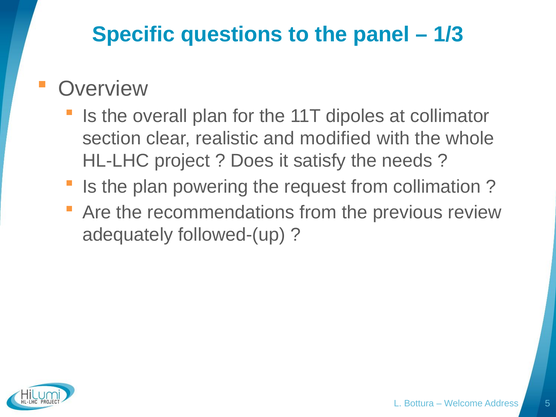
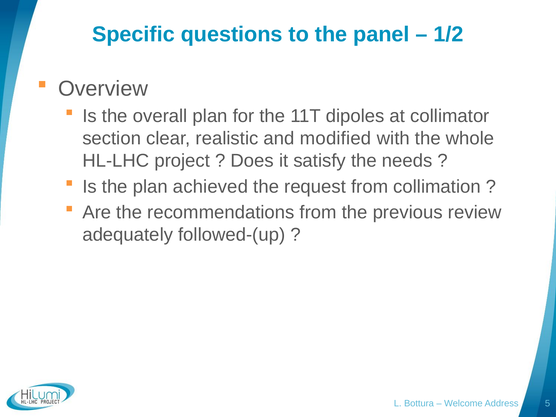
1/3: 1/3 -> 1/2
powering: powering -> achieved
